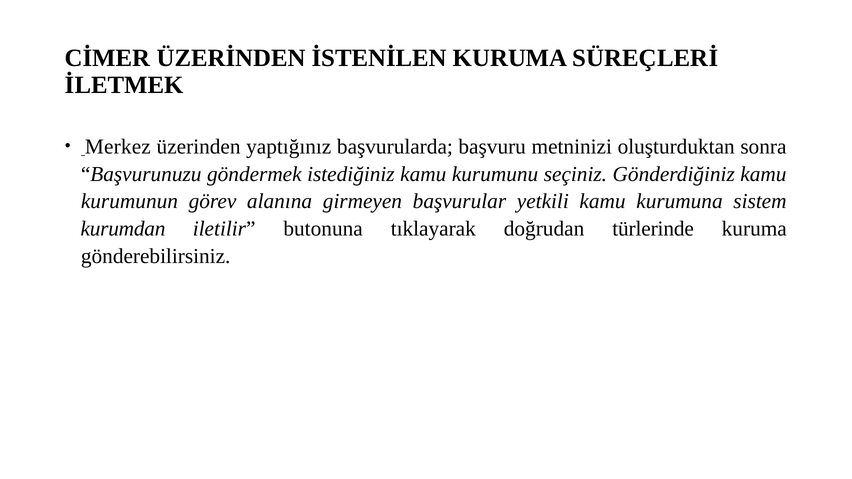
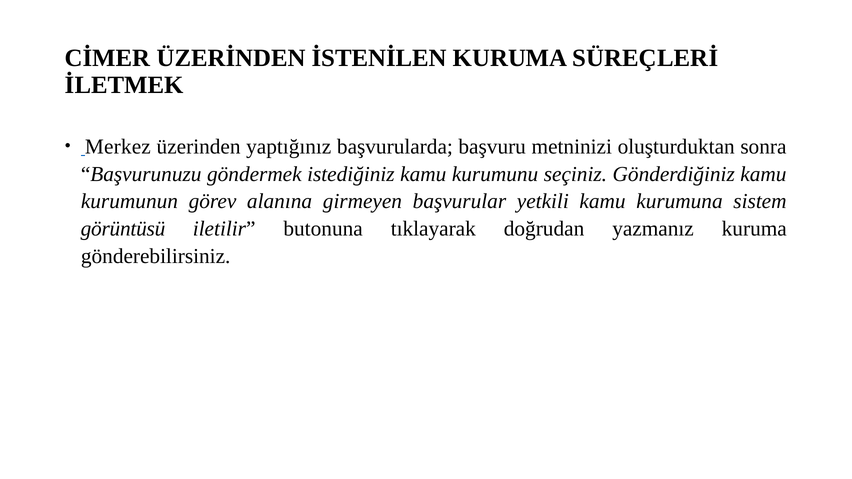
kurumdan: kurumdan -> görüntüsü
türlerinde: türlerinde -> yazmanız
